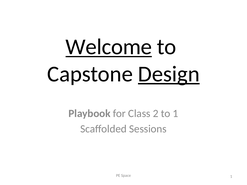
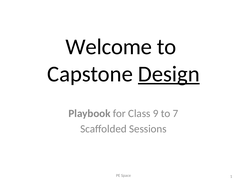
Welcome underline: present -> none
2: 2 -> 9
to 1: 1 -> 7
